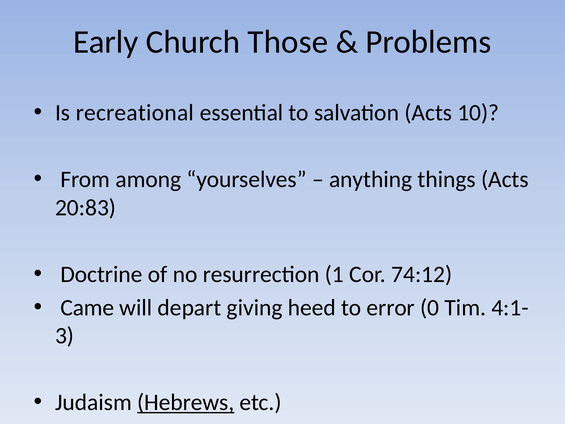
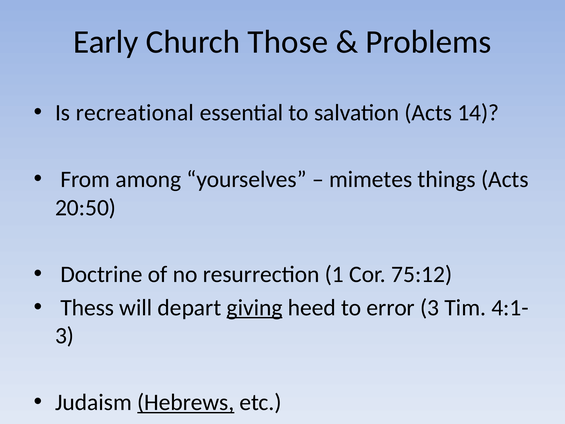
10: 10 -> 14
anything: anything -> mimetes
20:83: 20:83 -> 20:50
74:12: 74:12 -> 75:12
Came: Came -> Thess
giving underline: none -> present
error 0: 0 -> 3
